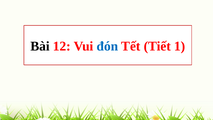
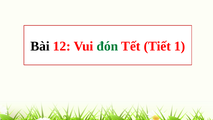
đón colour: blue -> green
